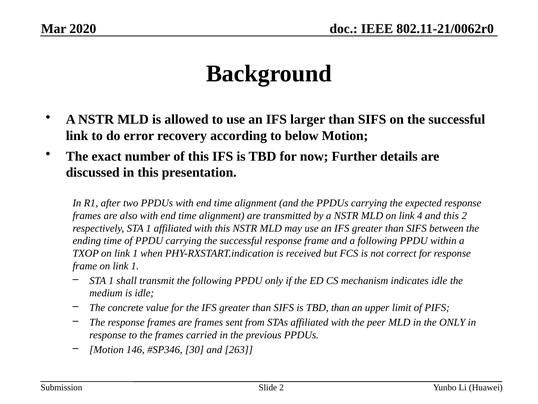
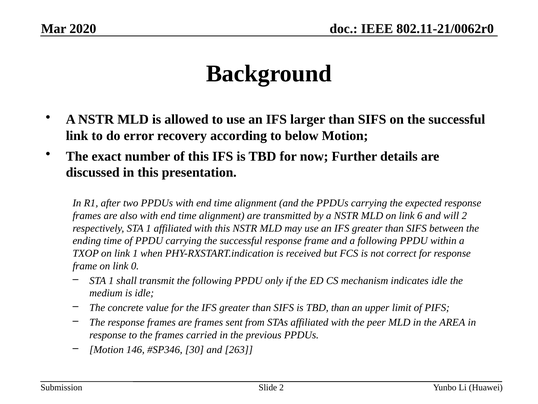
4: 4 -> 6
and this: this -> will
frame on link 1: 1 -> 0
the ONLY: ONLY -> AREA
